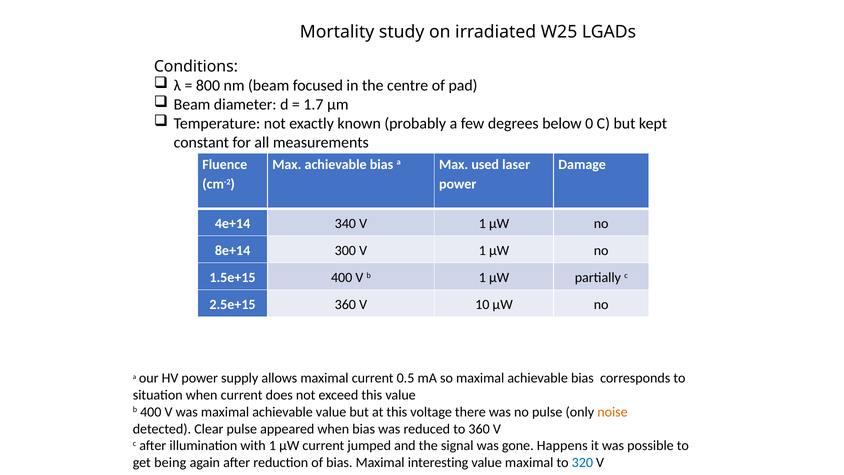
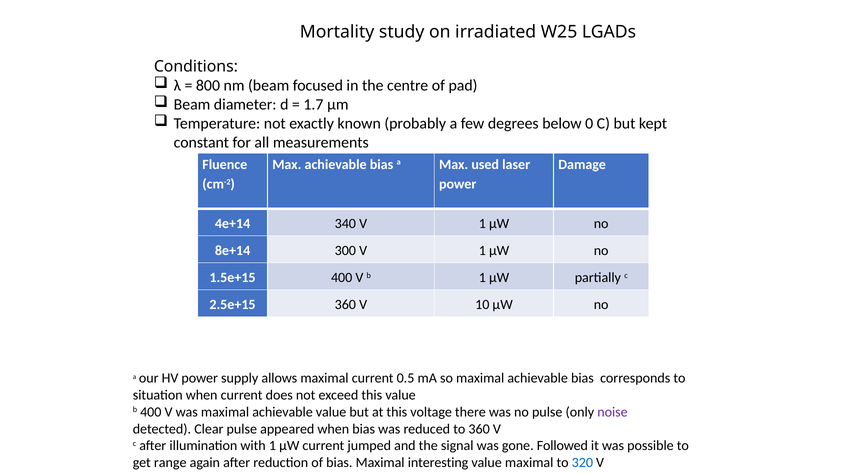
noise colour: orange -> purple
Happens: Happens -> Followed
being: being -> range
